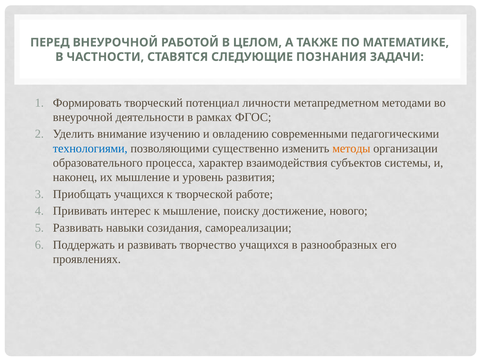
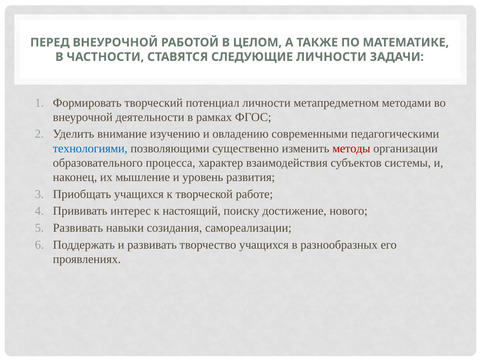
СЛЕДУЮЩИЕ ПОЗНАНИЯ: ПОЗНАНИЯ -> ЛИЧНОСТИ
методы colour: orange -> red
к мышление: мышление -> настоящий
